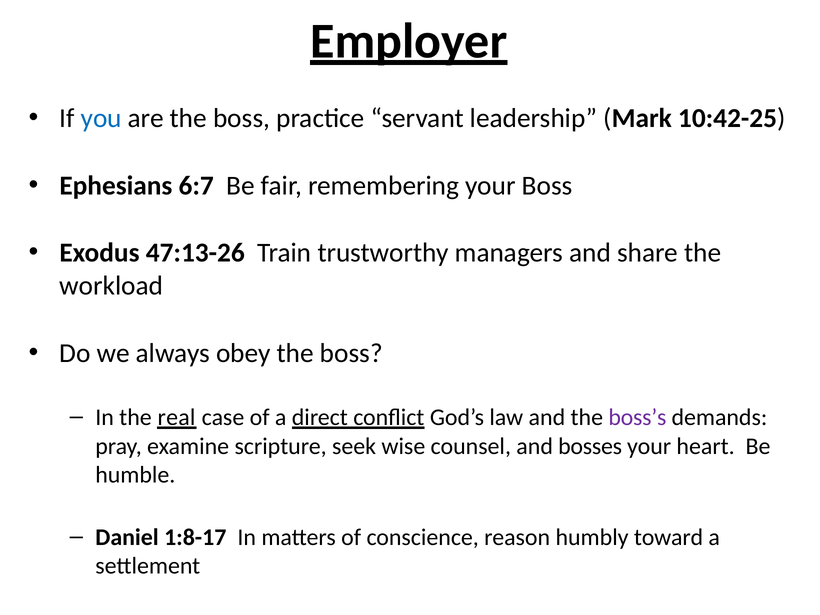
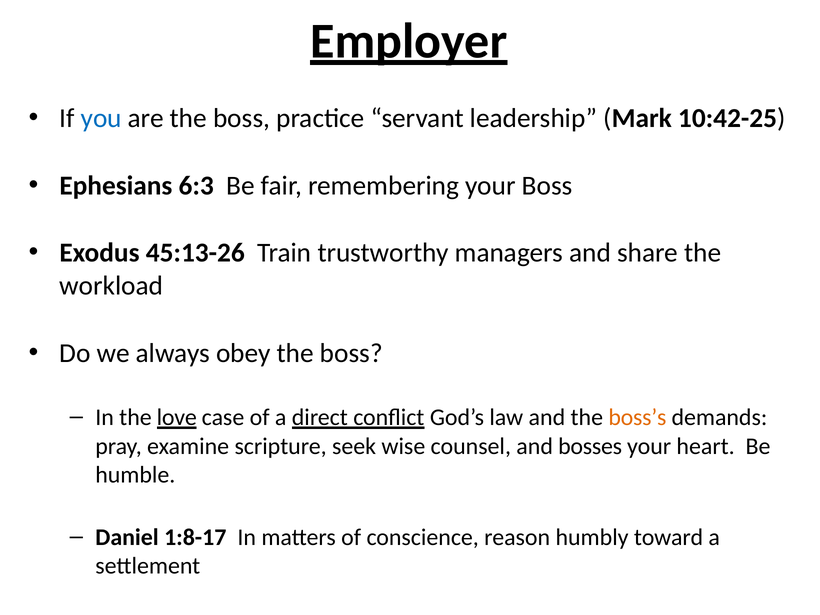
6:7: 6:7 -> 6:3
47:13-26: 47:13-26 -> 45:13-26
real: real -> love
boss’s colour: purple -> orange
